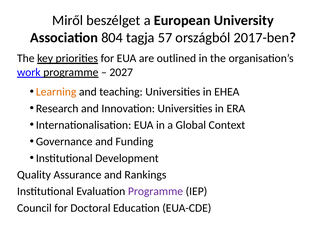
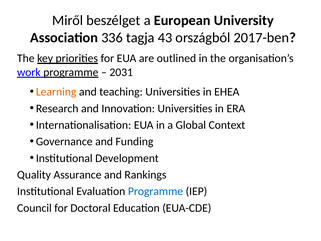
804: 804 -> 336
57: 57 -> 43
2027: 2027 -> 2031
Programme at (155, 191) colour: purple -> blue
